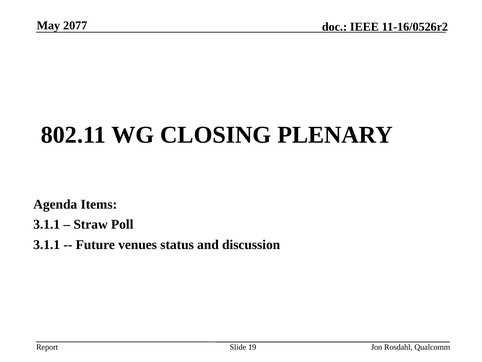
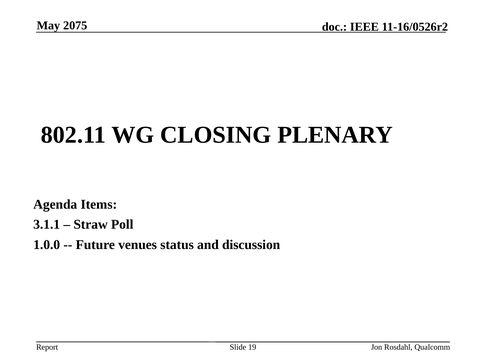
2077: 2077 -> 2075
3.1.1 at (47, 244): 3.1.1 -> 1.0.0
